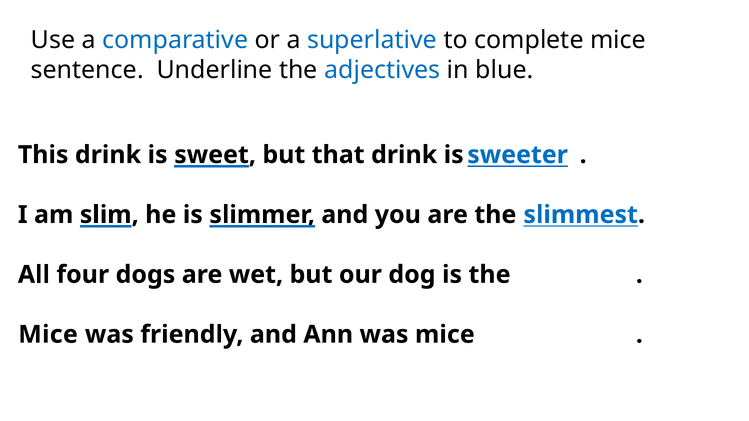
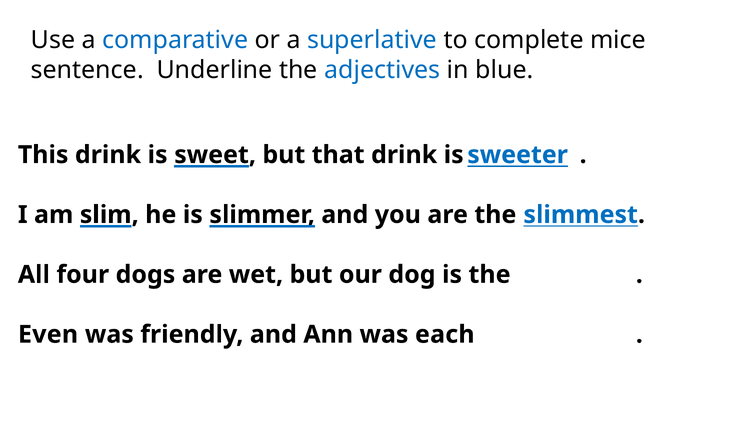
Mice at (48, 335): Mice -> Even
was mice: mice -> each
